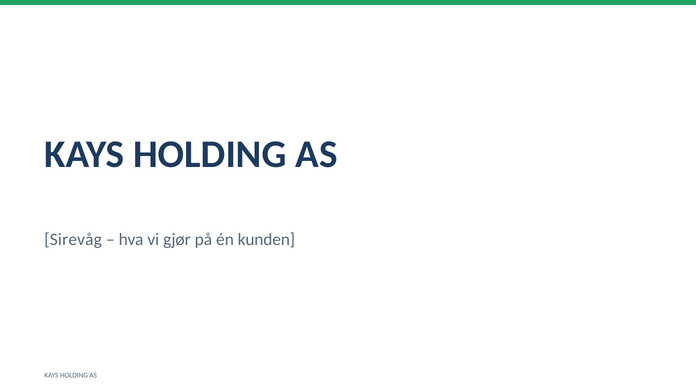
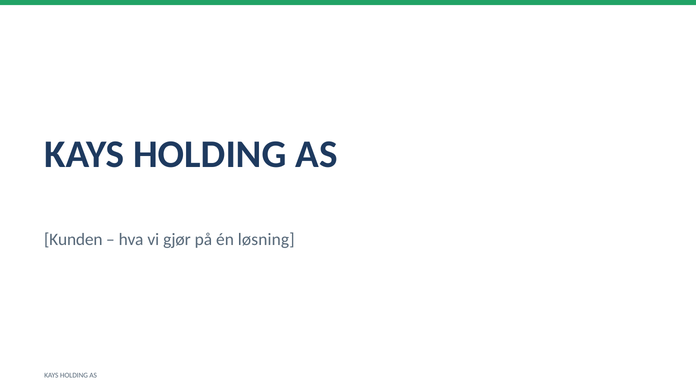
Sirevåg: Sirevåg -> Kunden
kunden: kunden -> løsning
